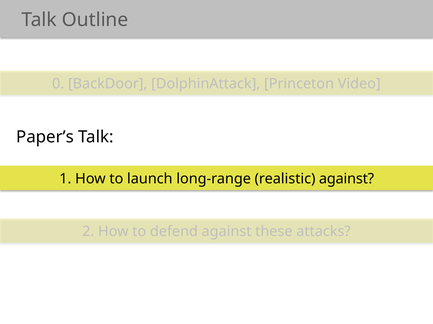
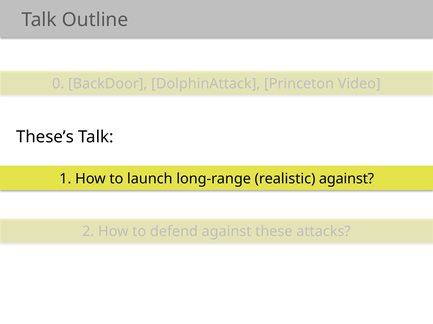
Paper’s: Paper’s -> These’s
